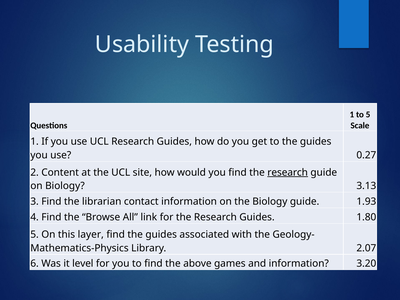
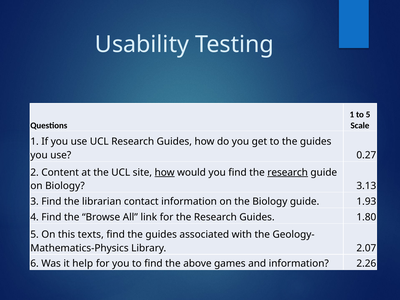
how at (165, 172) underline: none -> present
layer: layer -> texts
level: level -> help
3.20: 3.20 -> 2.26
